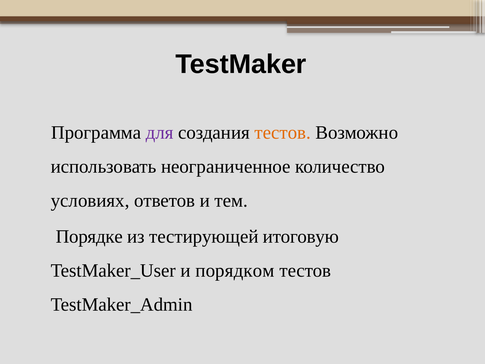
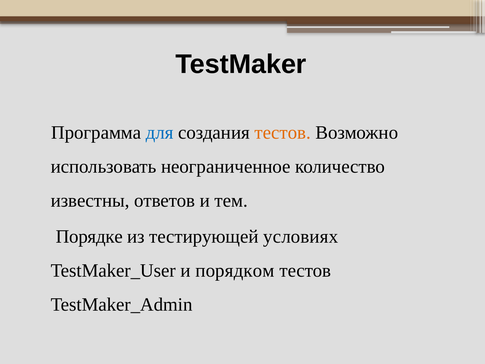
для colour: purple -> blue
условиях: условиях -> известны
итоговую: итоговую -> условиях
